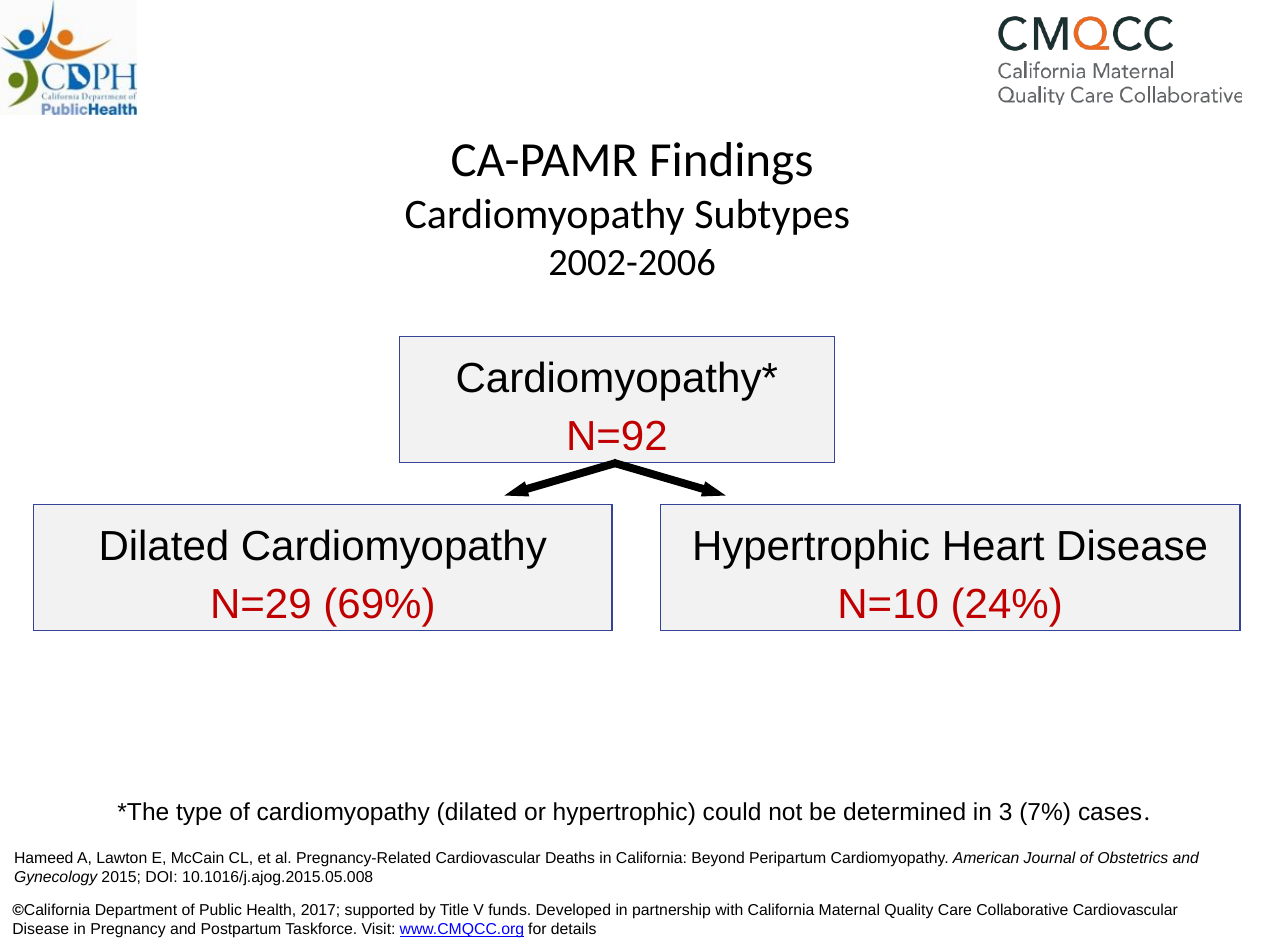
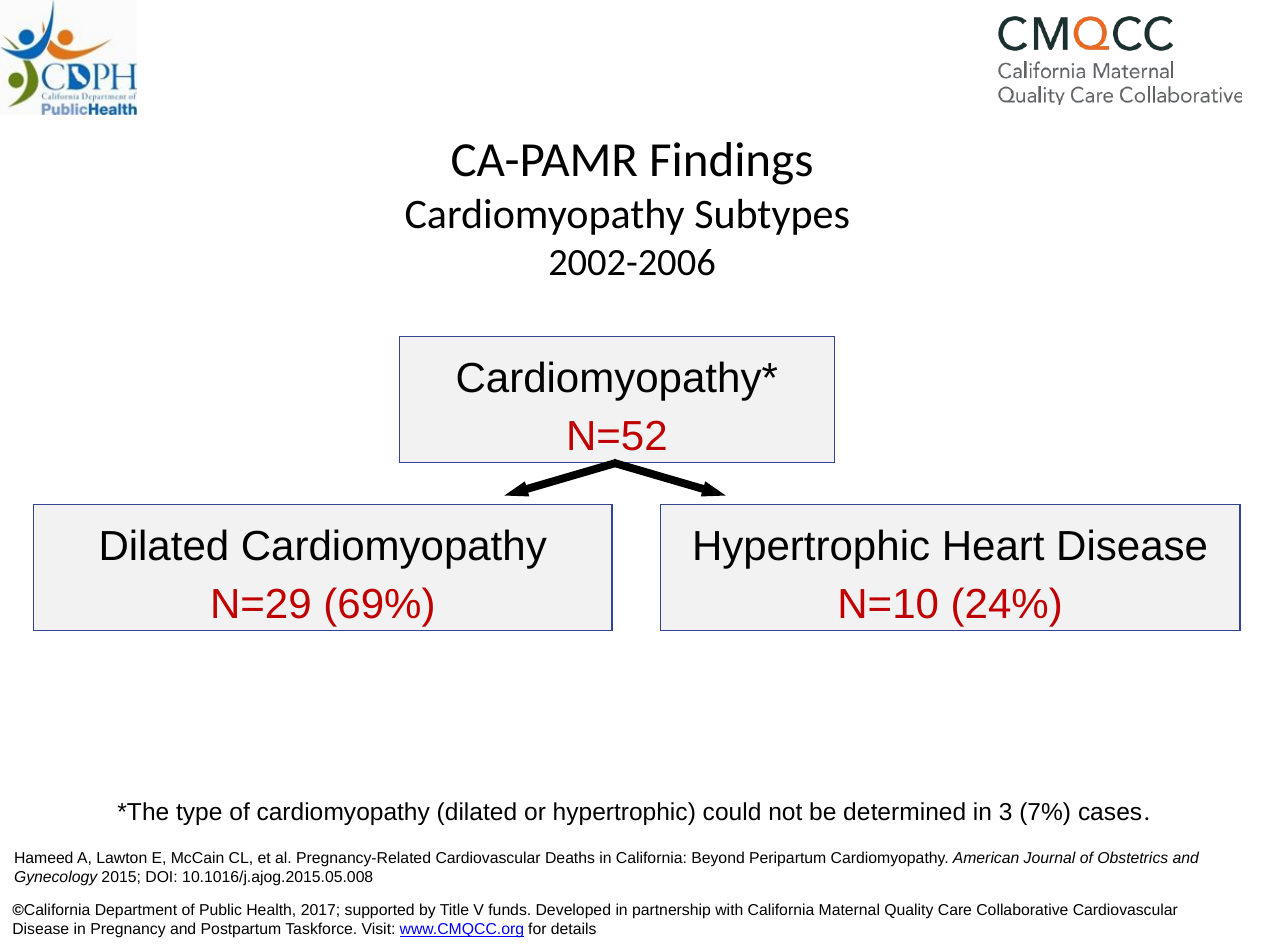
N=92: N=92 -> N=52
